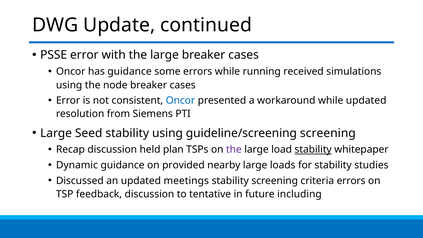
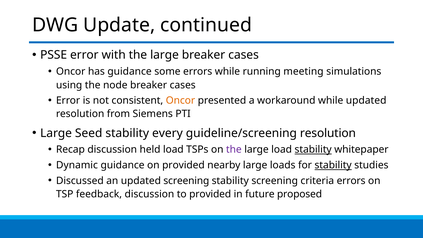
received: received -> meeting
Oncor at (180, 101) colour: blue -> orange
stability using: using -> every
guideline/screening screening: screening -> resolution
held plan: plan -> load
stability at (333, 165) underline: none -> present
updated meetings: meetings -> screening
to tentative: tentative -> provided
including: including -> proposed
